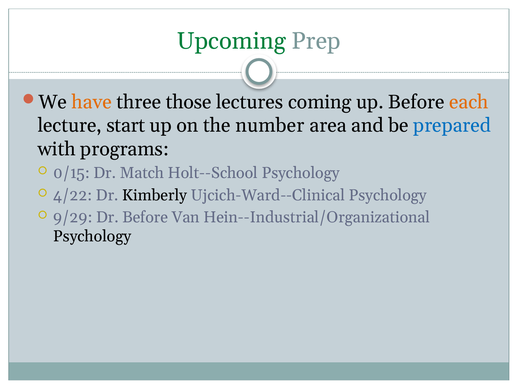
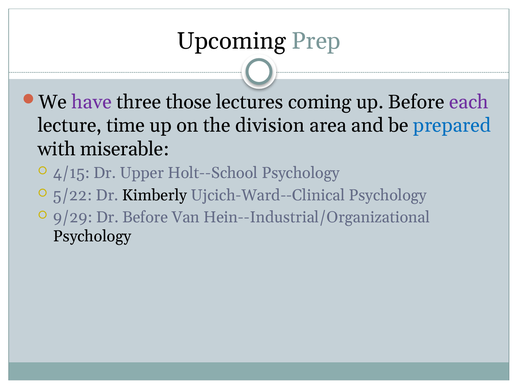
Upcoming colour: green -> black
have colour: orange -> purple
each colour: orange -> purple
start: start -> time
number: number -> division
programs: programs -> miserable
0/15: 0/15 -> 4/15
Match: Match -> Upper
4/22: 4/22 -> 5/22
